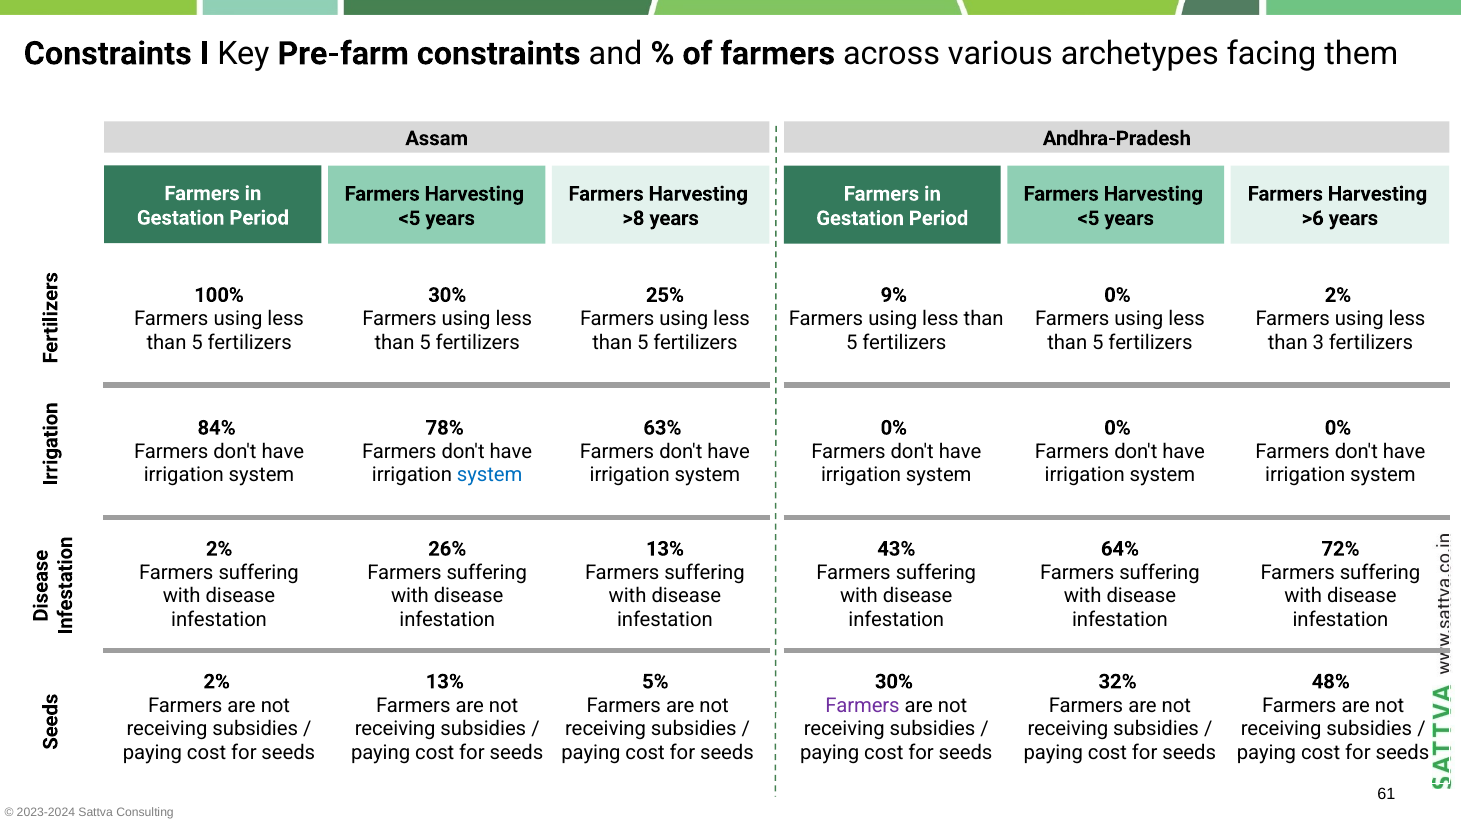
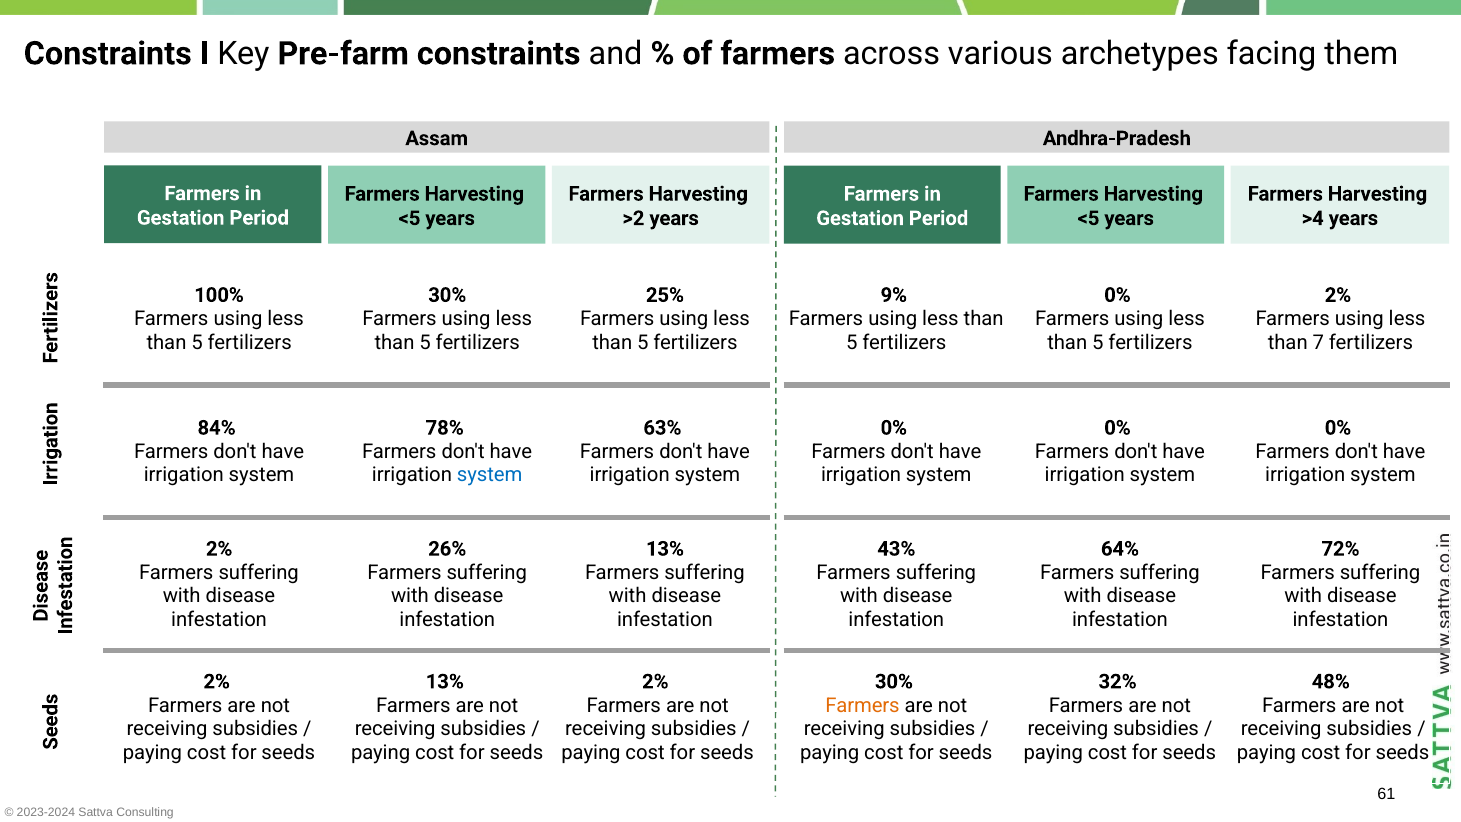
>8: >8 -> >2
>6: >6 -> >4
3: 3 -> 7
5% at (655, 682): 5% -> 2%
Farmers at (862, 705) colour: purple -> orange
